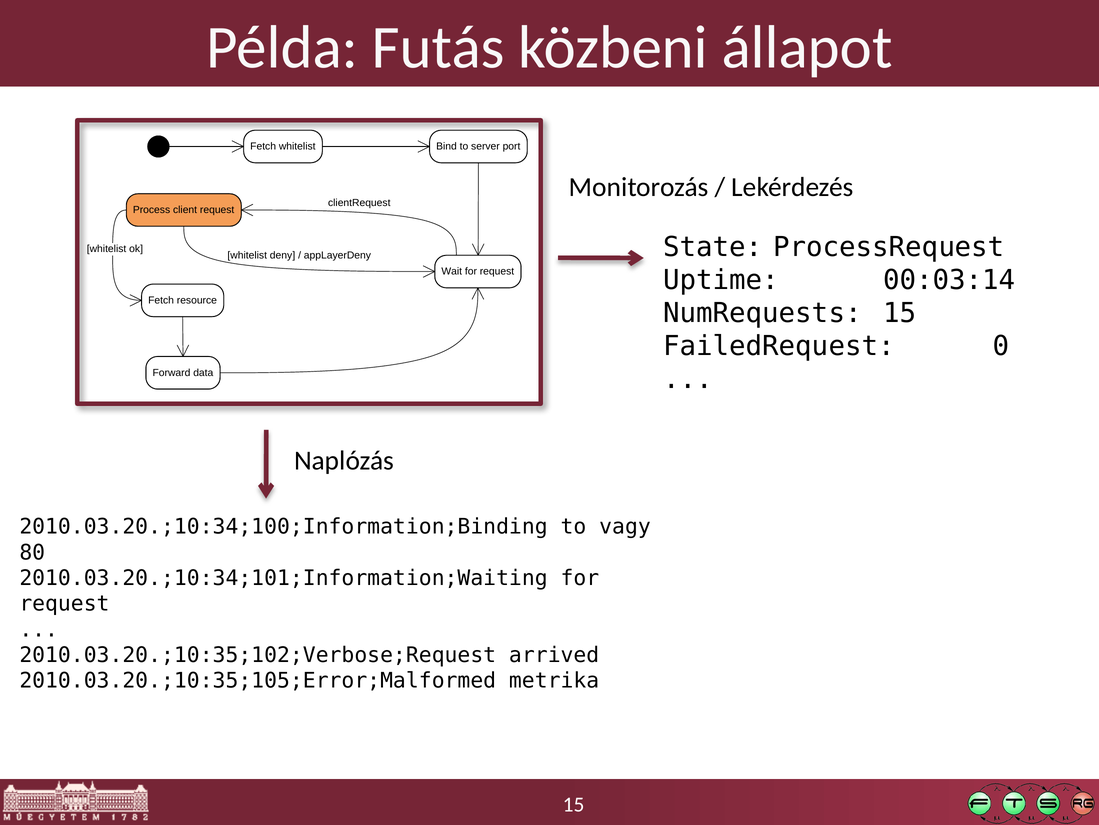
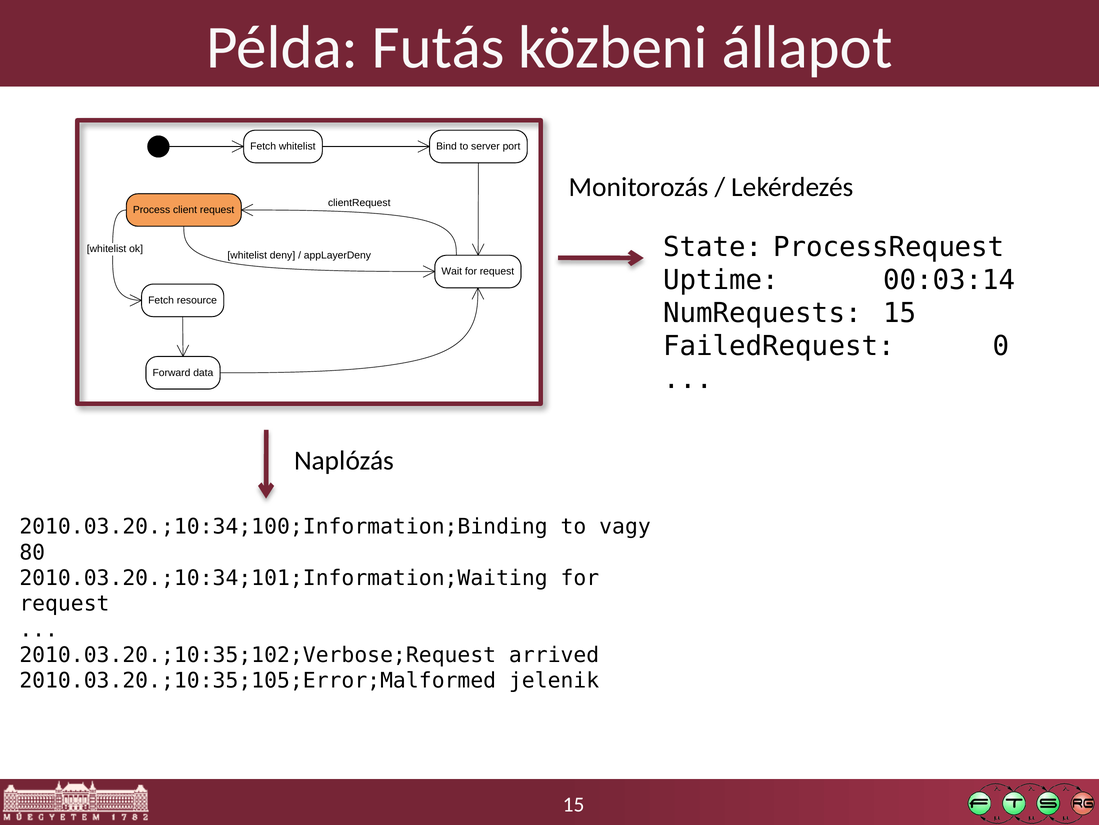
metrika: metrika -> jelenik
